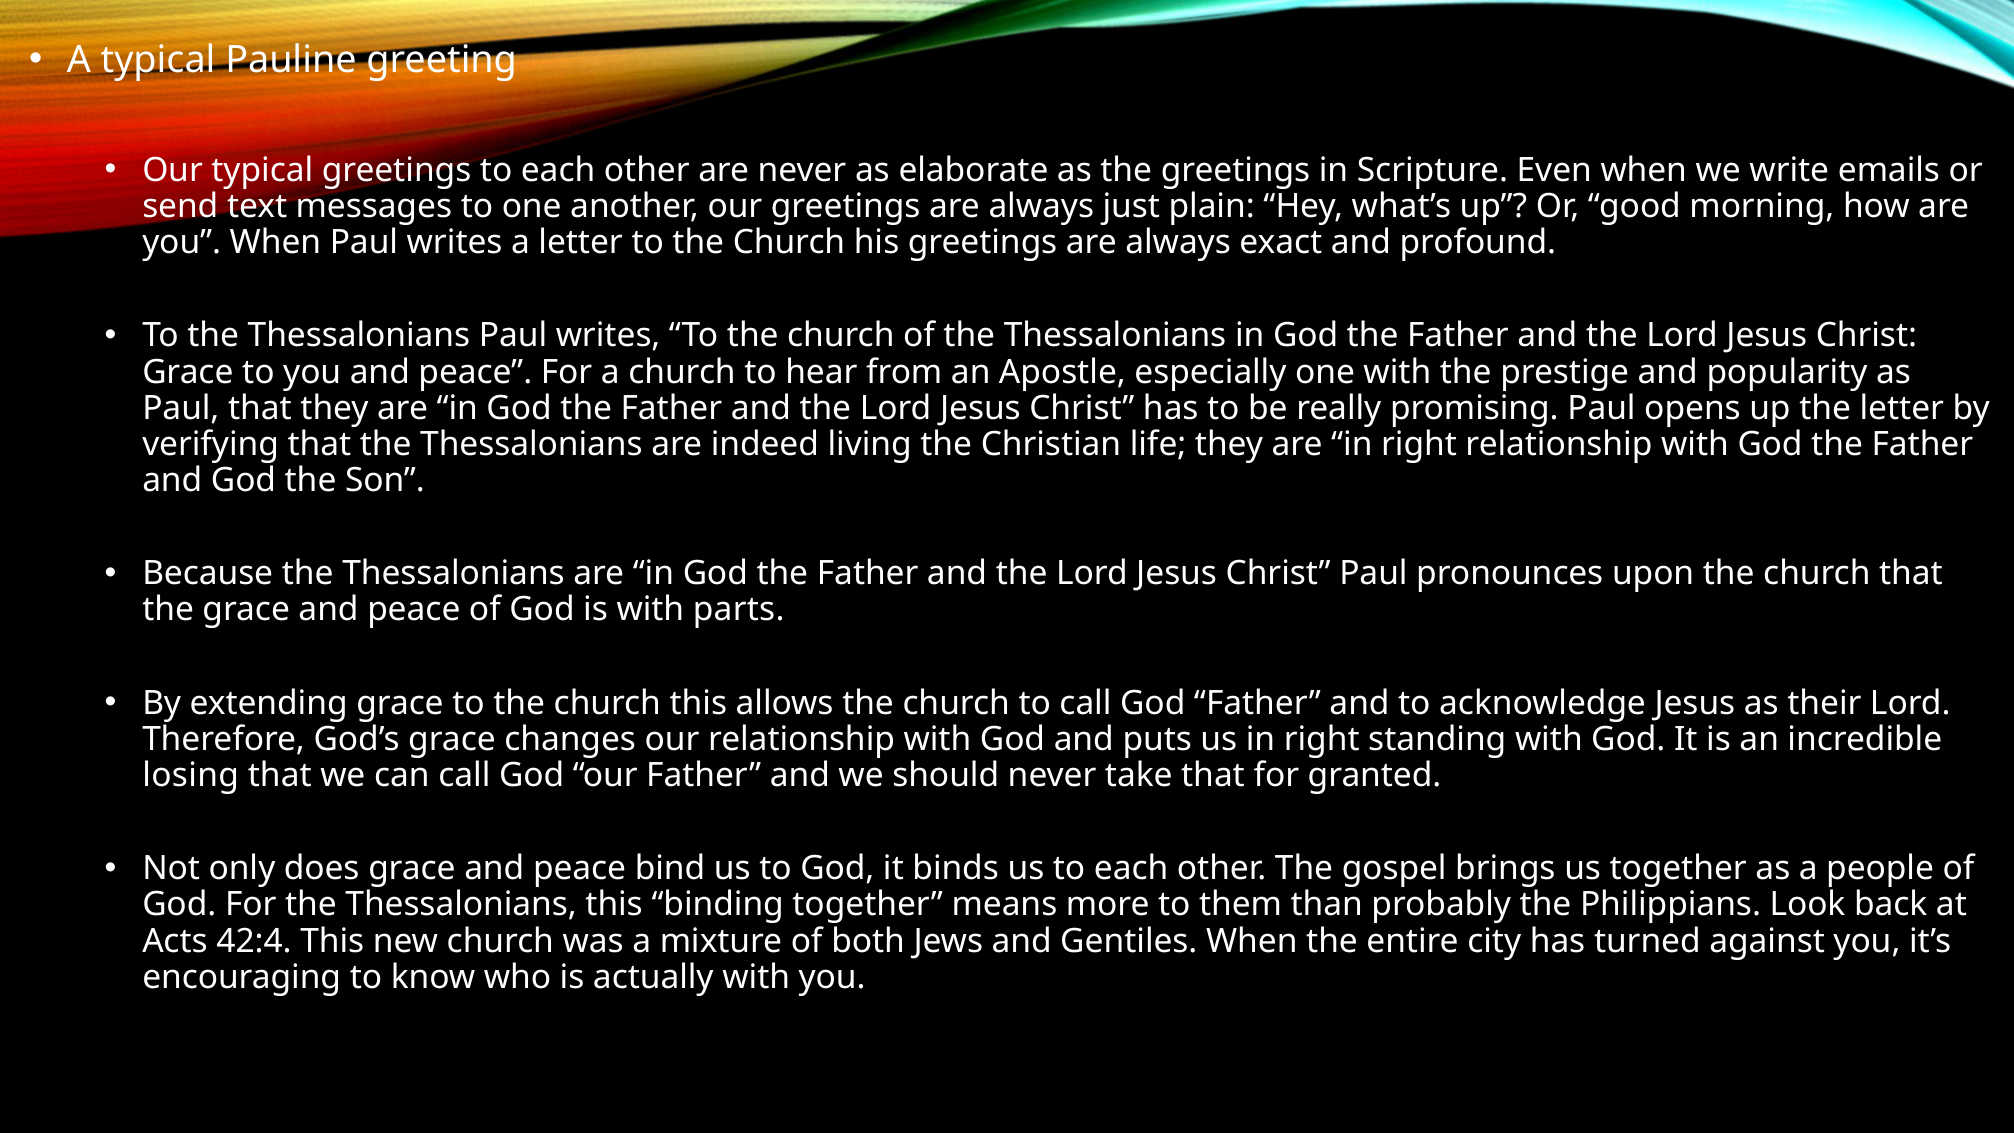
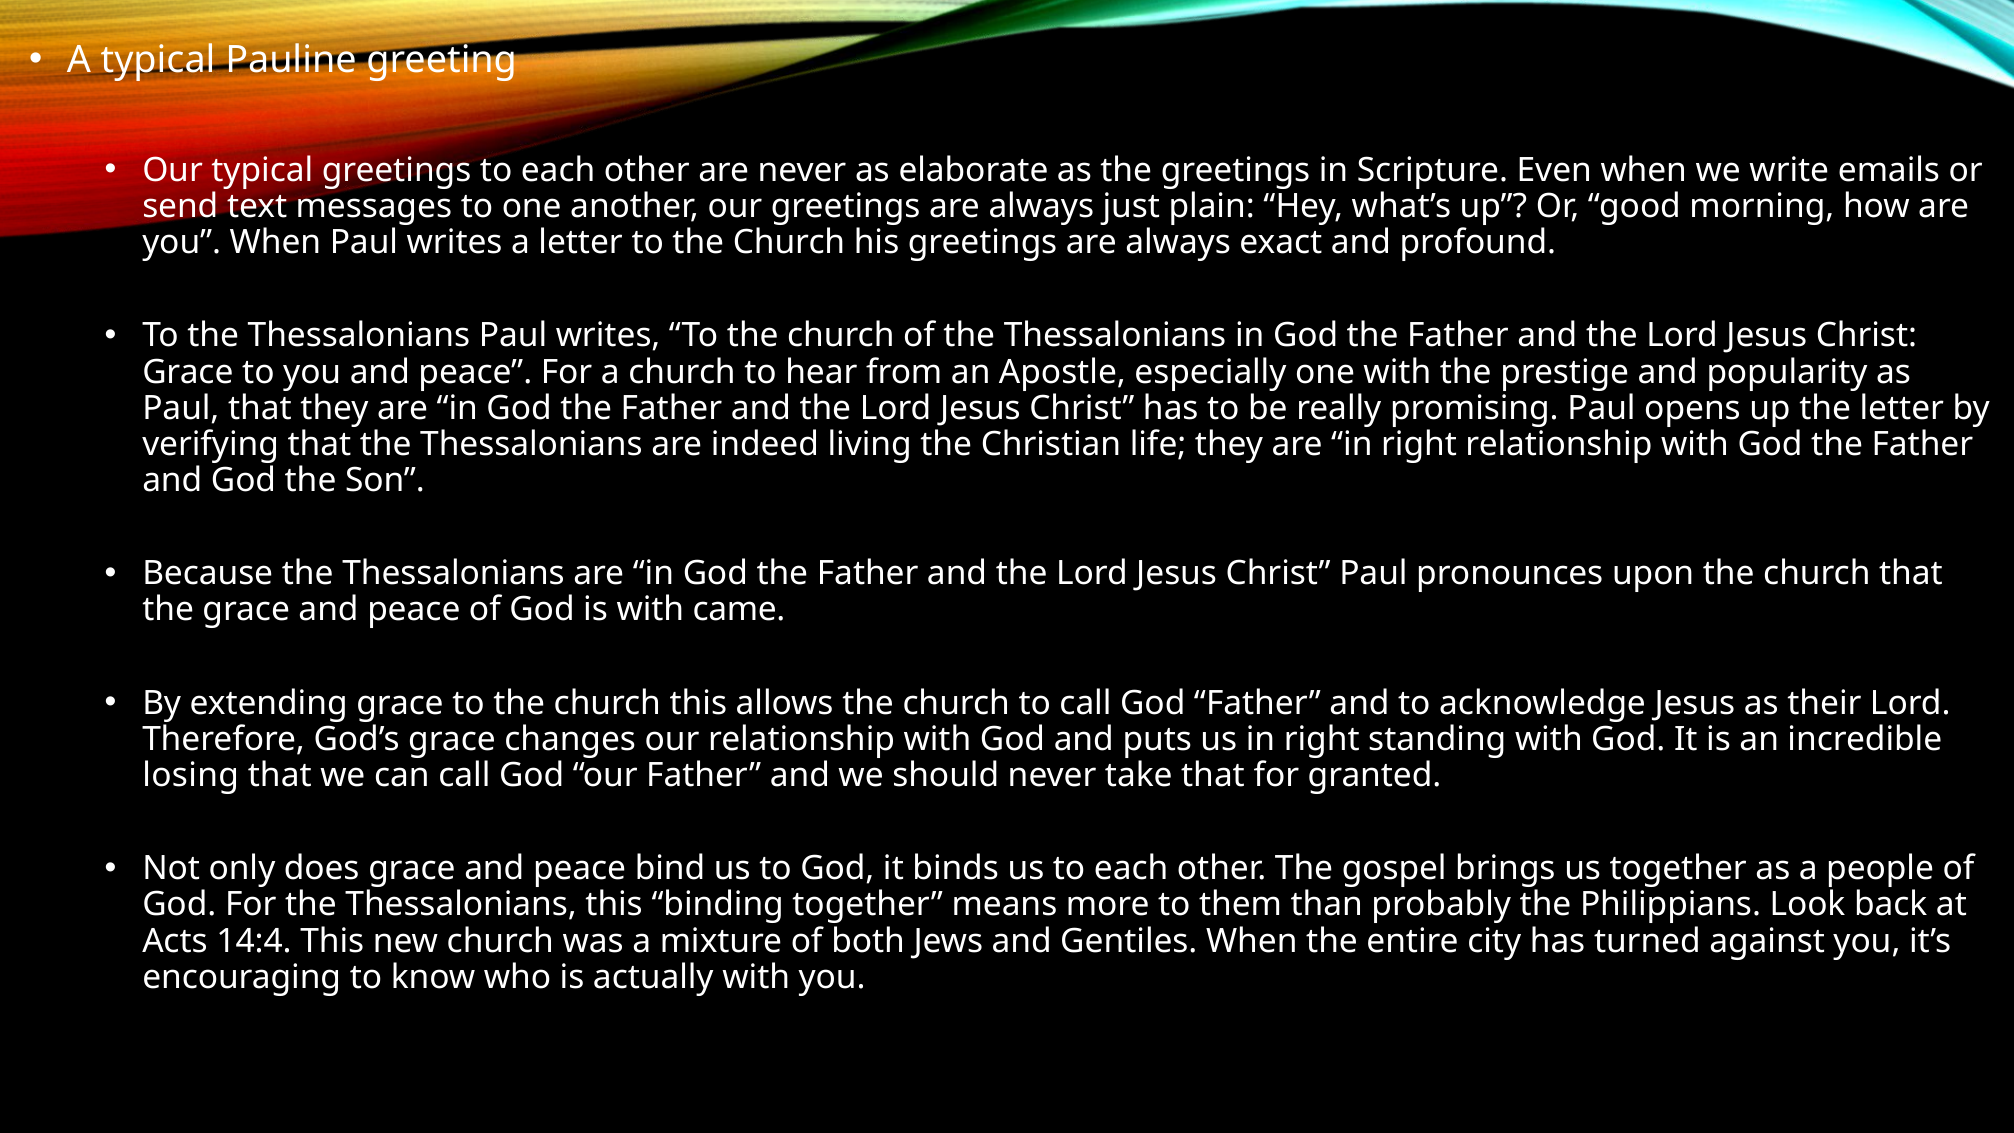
parts: parts -> came
42:4: 42:4 -> 14:4
